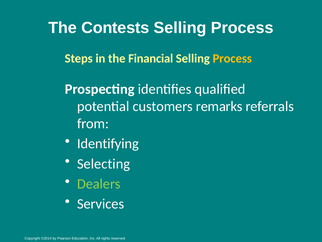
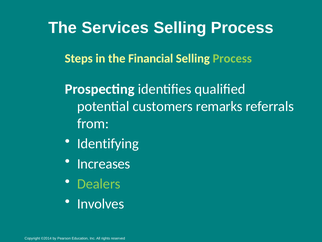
Contests: Contests -> Services
Process at (232, 58) colour: yellow -> light green
Selecting: Selecting -> Increases
Services: Services -> Involves
